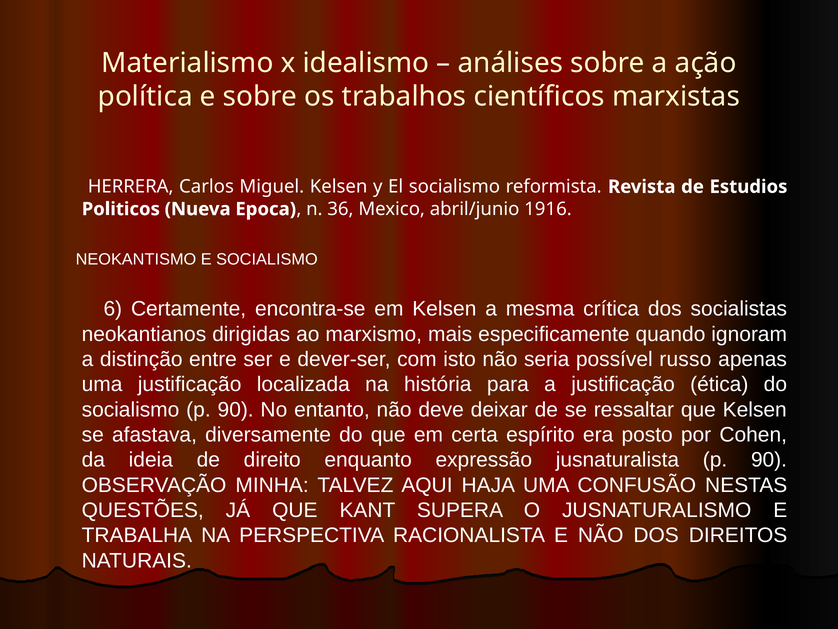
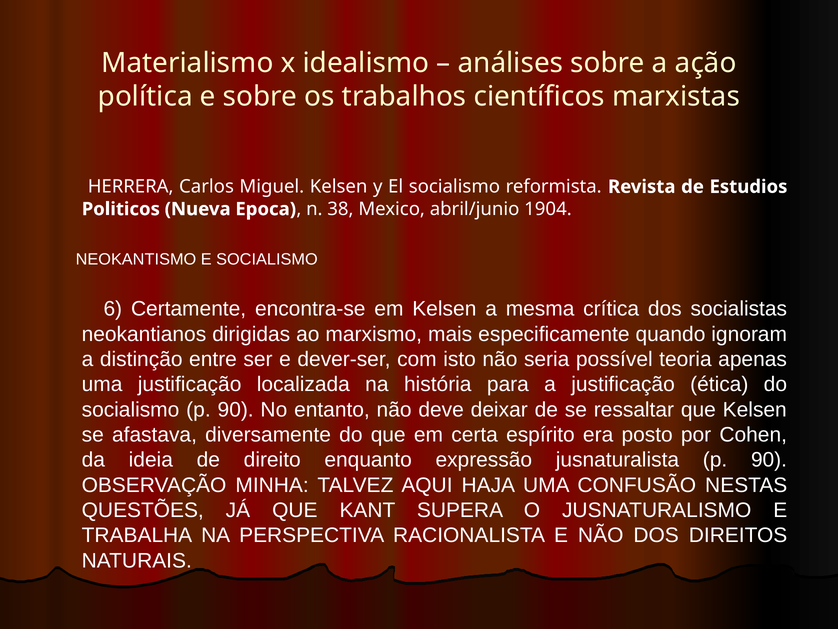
36: 36 -> 38
1916: 1916 -> 1904
russo: russo -> teoria
